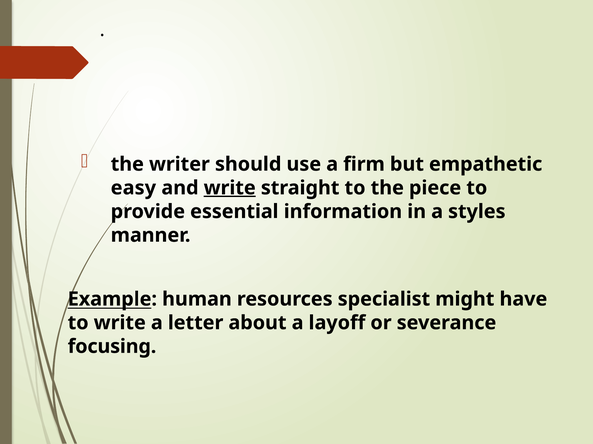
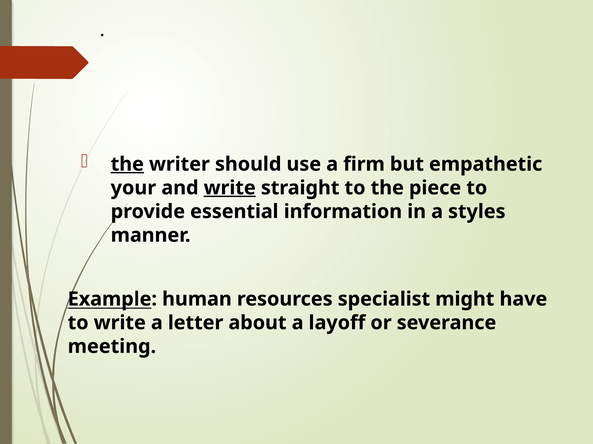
the at (127, 164) underline: none -> present
easy: easy -> your
focusing: focusing -> meeting
